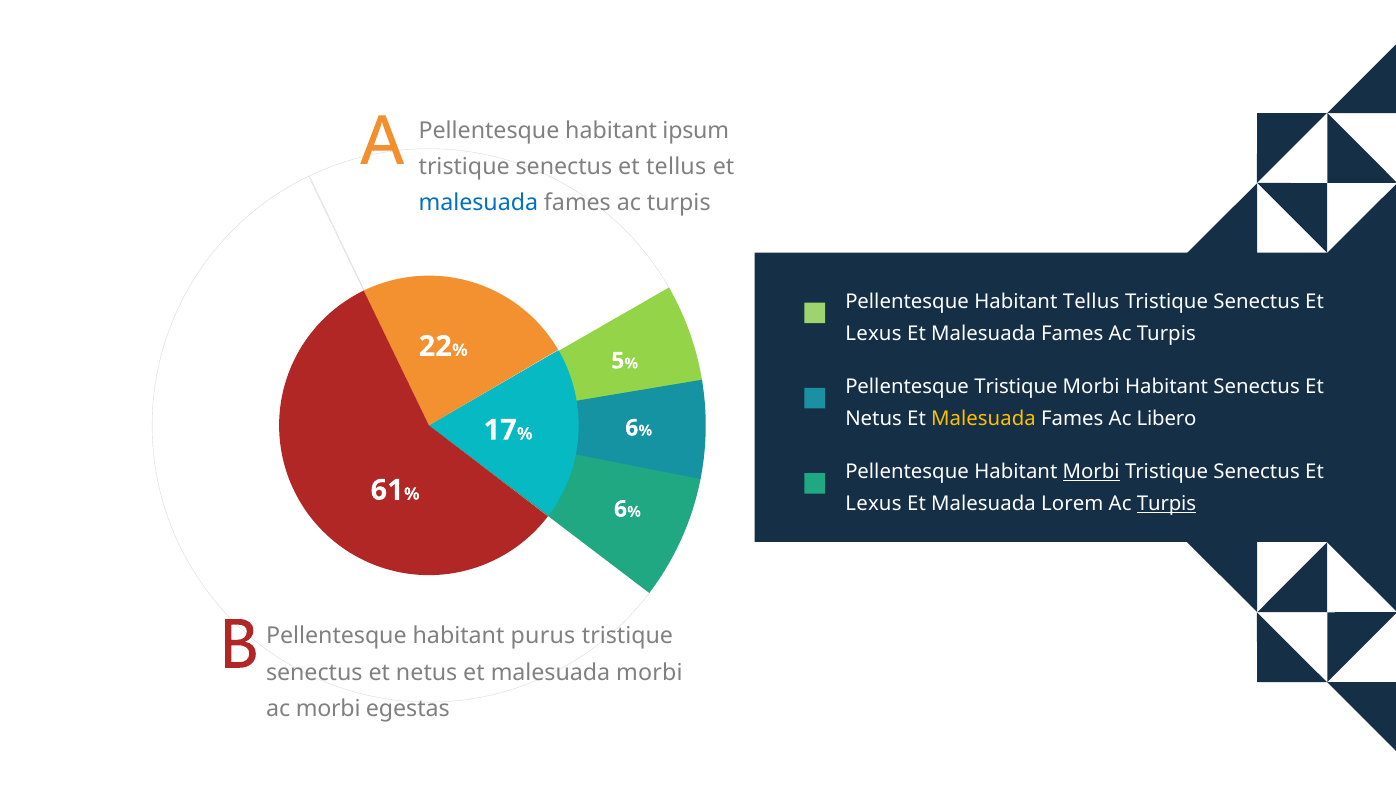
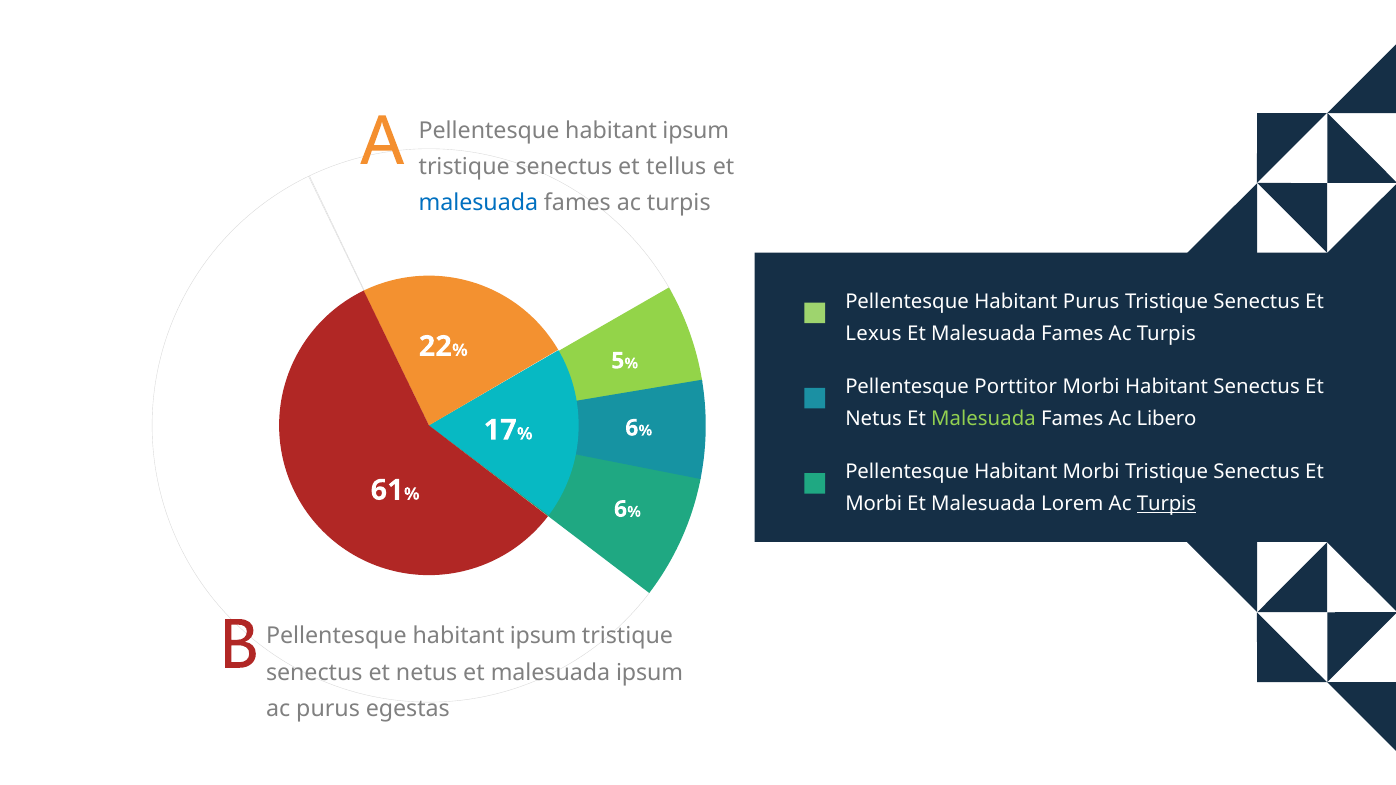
Habitant Tellus: Tellus -> Purus
Pellentesque Tristique: Tristique -> Porttitor
Malesuada at (983, 419) colour: yellow -> light green
Morbi at (1091, 472) underline: present -> none
Lexus at (874, 504): Lexus -> Morbi
purus at (543, 637): purus -> ipsum
malesuada morbi: morbi -> ipsum
ac morbi: morbi -> purus
